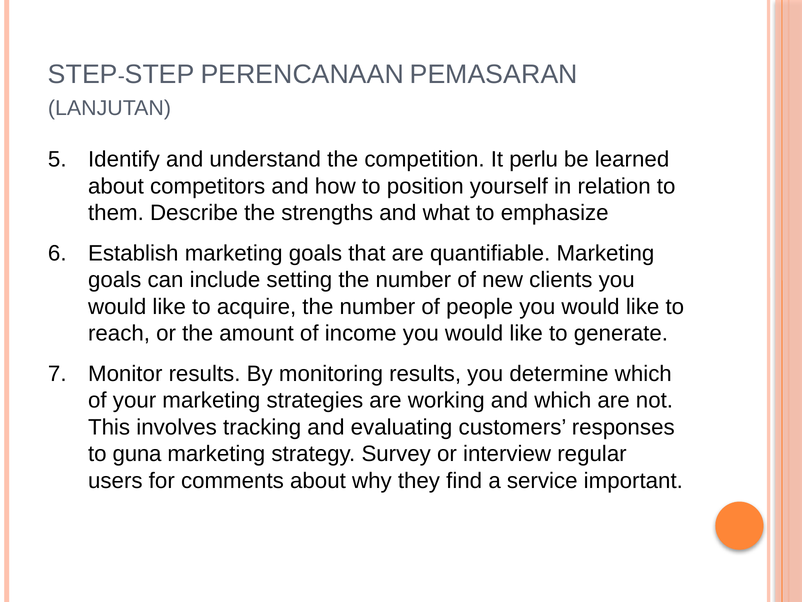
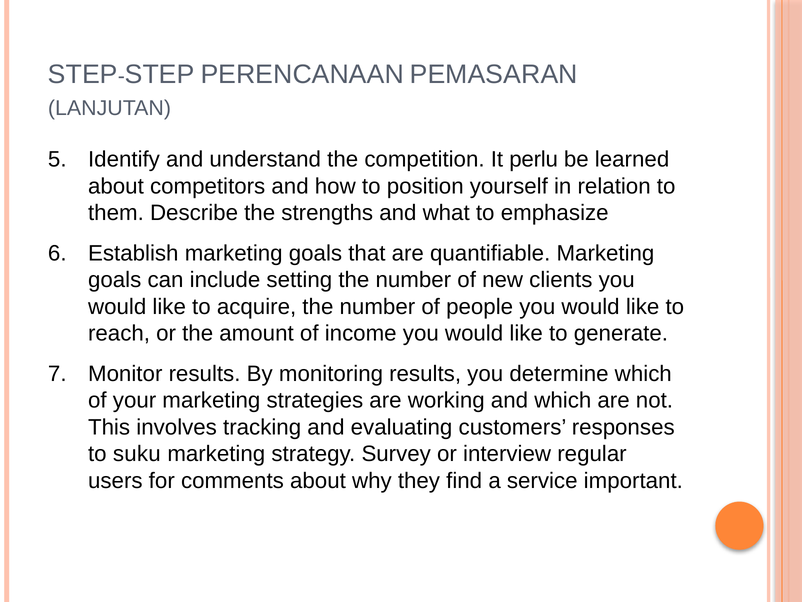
guna: guna -> suku
